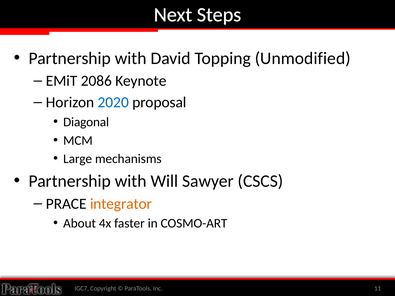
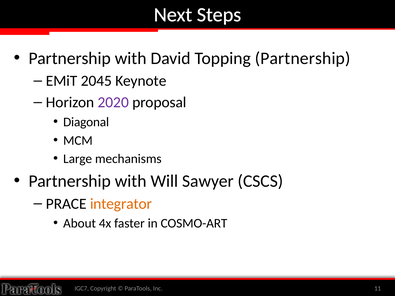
Topping Unmodified: Unmodified -> Partnership
2086: 2086 -> 2045
2020 colour: blue -> purple
